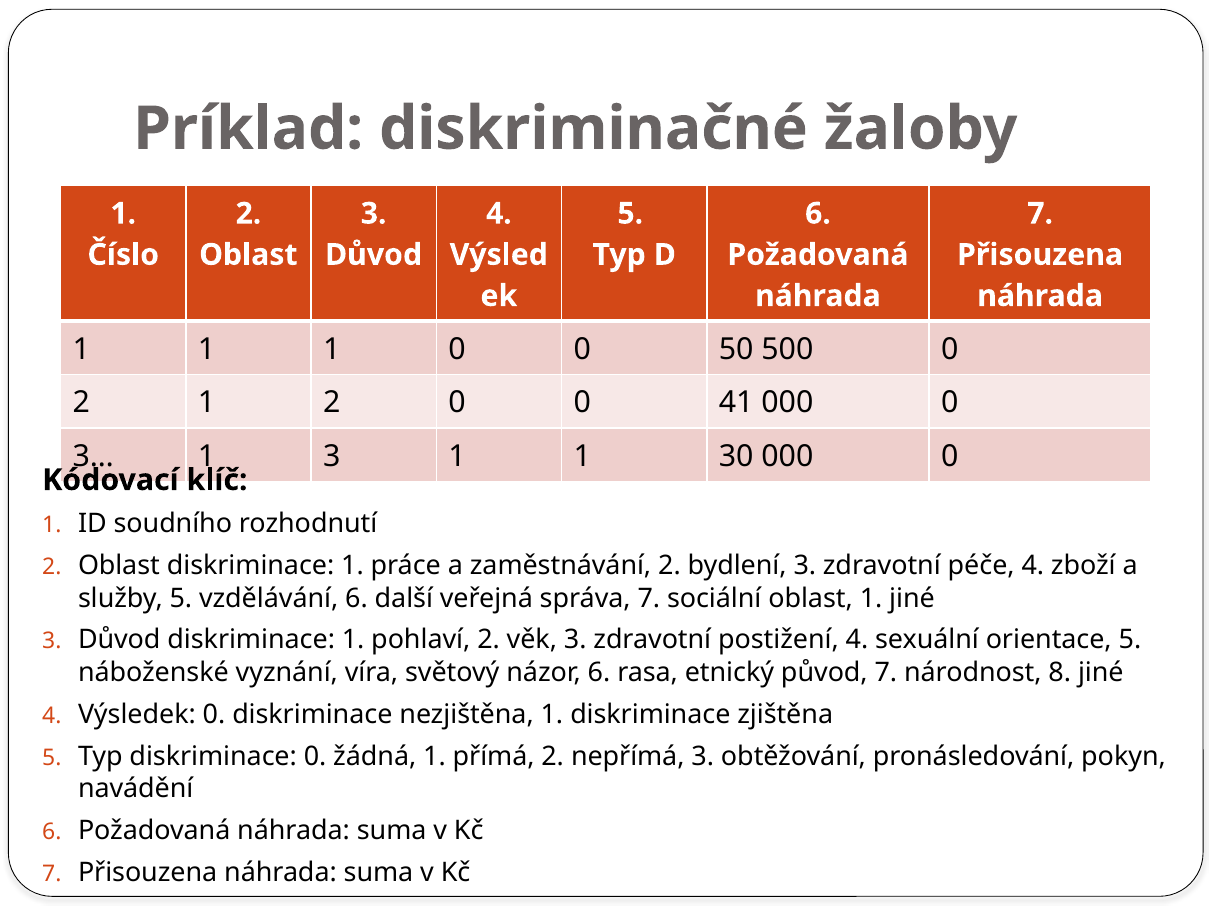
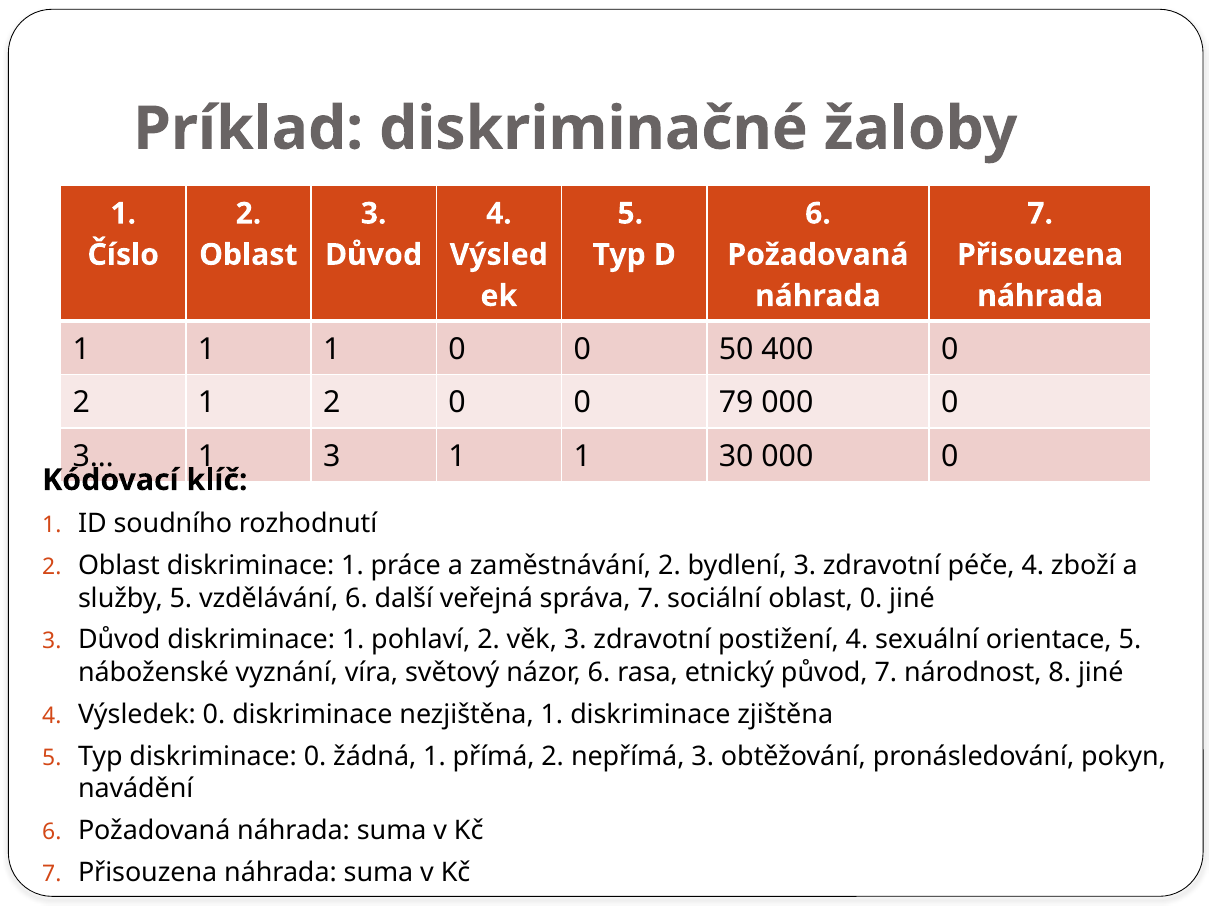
500: 500 -> 400
41: 41 -> 79
oblast 1: 1 -> 0
